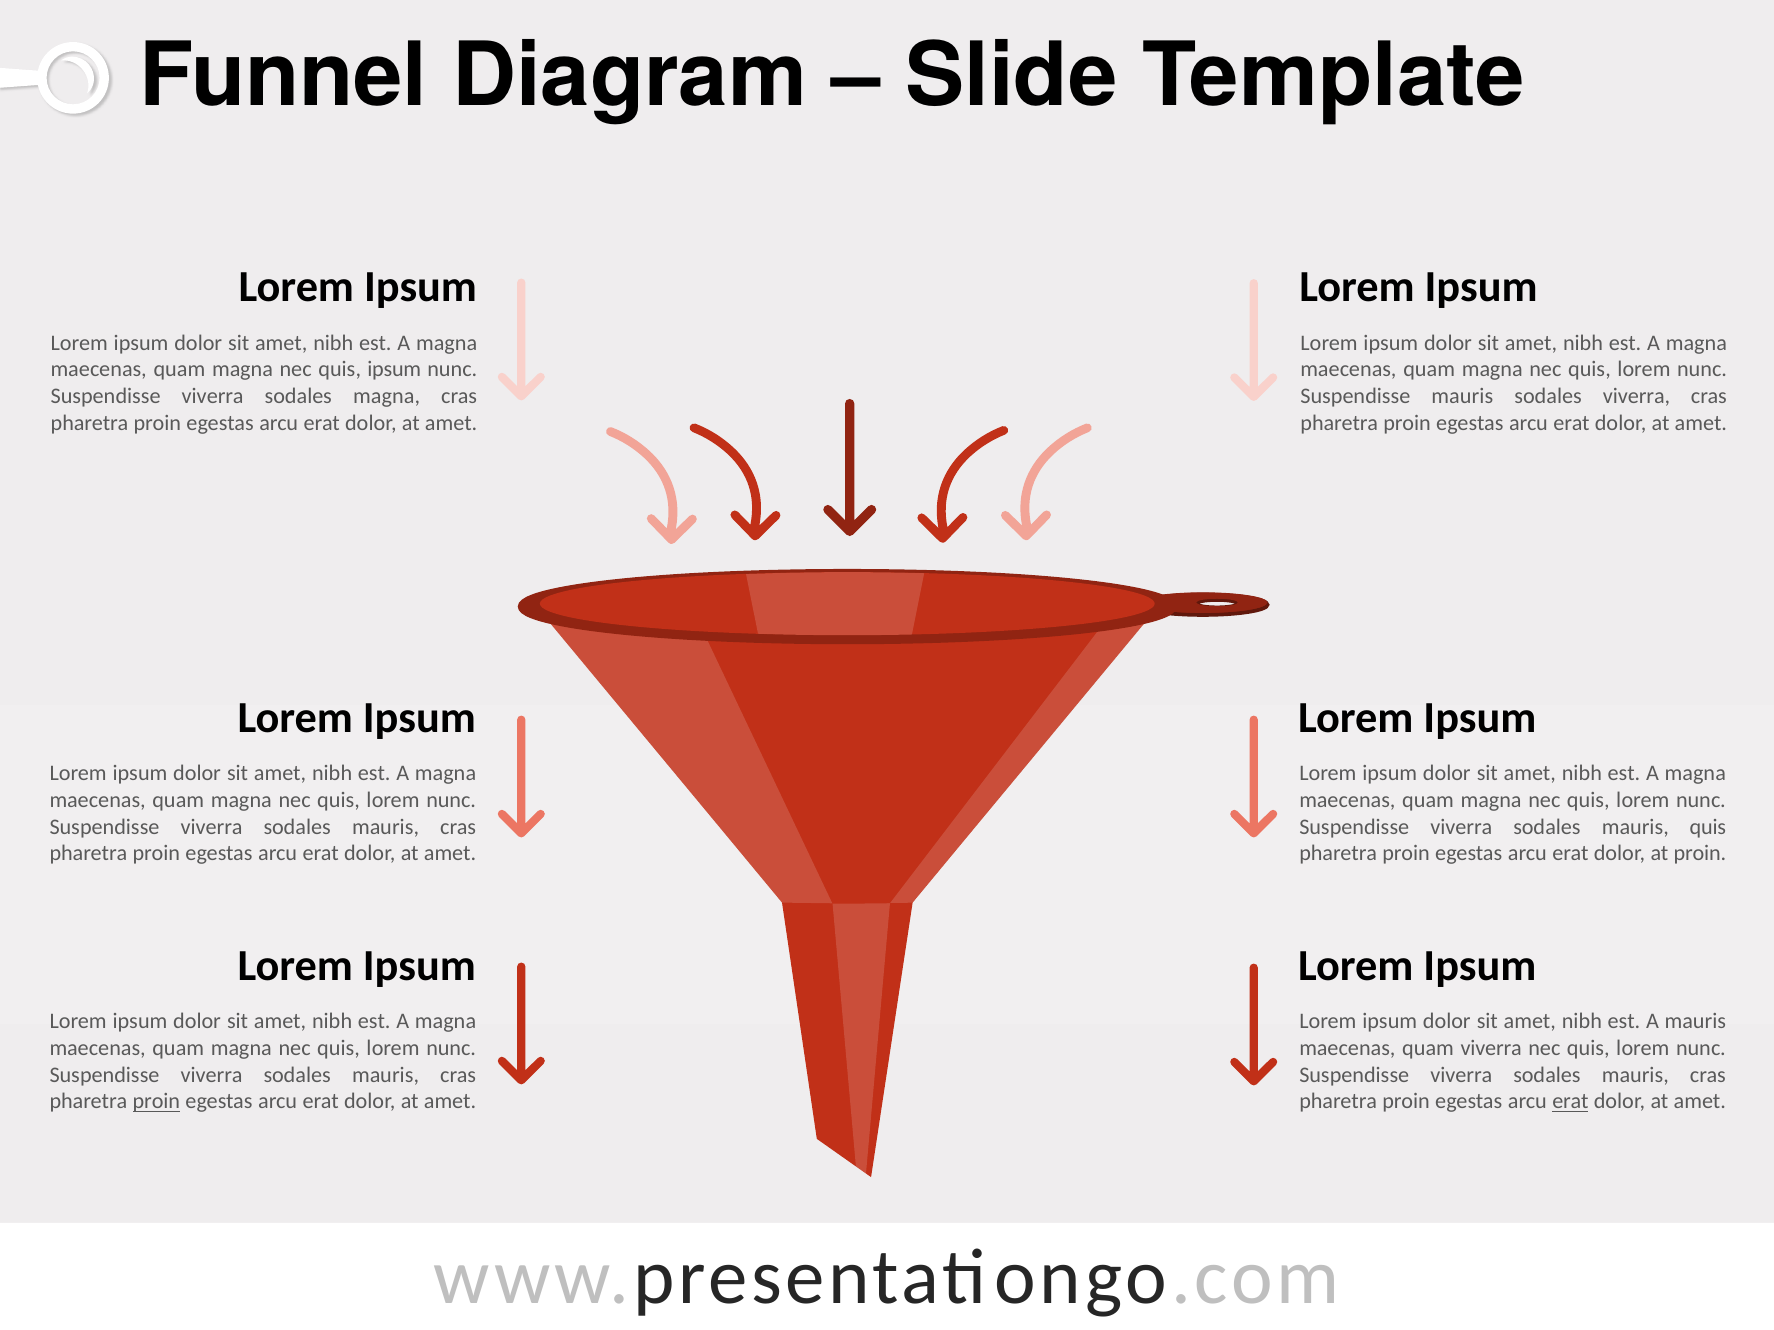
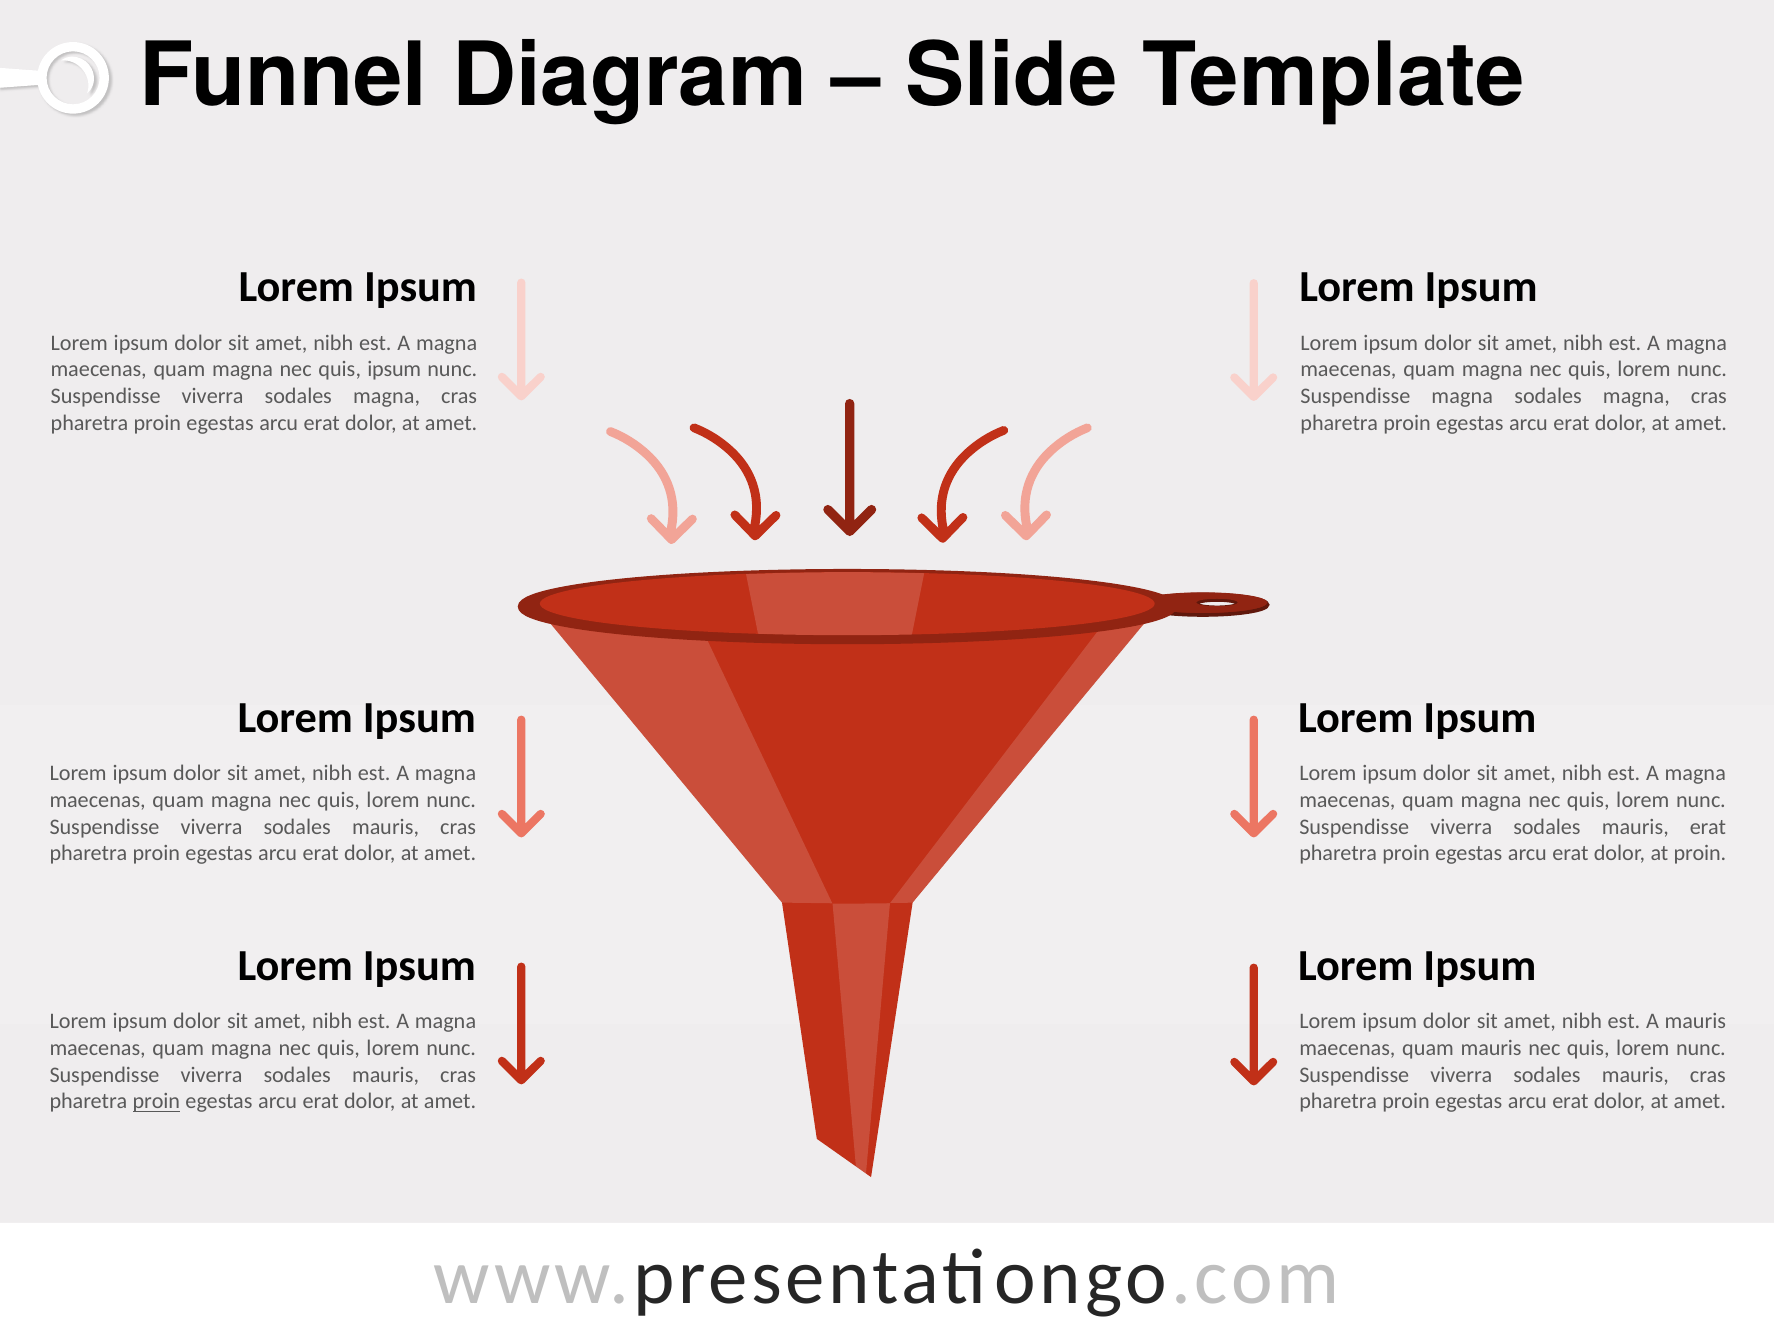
Suspendisse mauris: mauris -> magna
viverra at (1637, 396): viverra -> magna
mauris quis: quis -> erat
quam viverra: viverra -> mauris
erat at (1570, 1102) underline: present -> none
